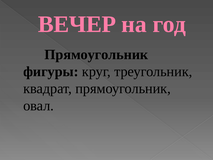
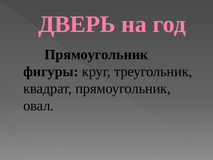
ВЕЧЕР: ВЕЧЕР -> ДВЕРЬ
